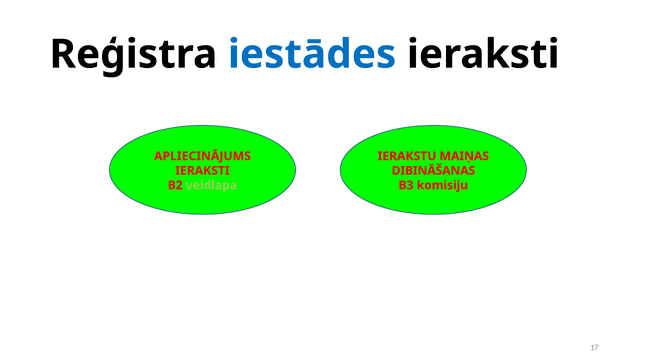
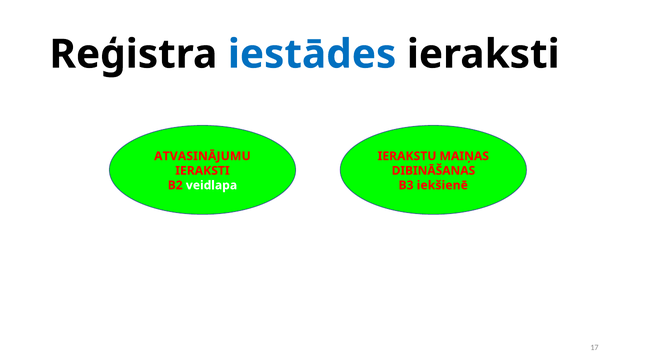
APLIECINĀJUMS: APLIECINĀJUMS -> ATVASINĀJUMU
veidlapa colour: light green -> white
komisiju: komisiju -> iekšienē
